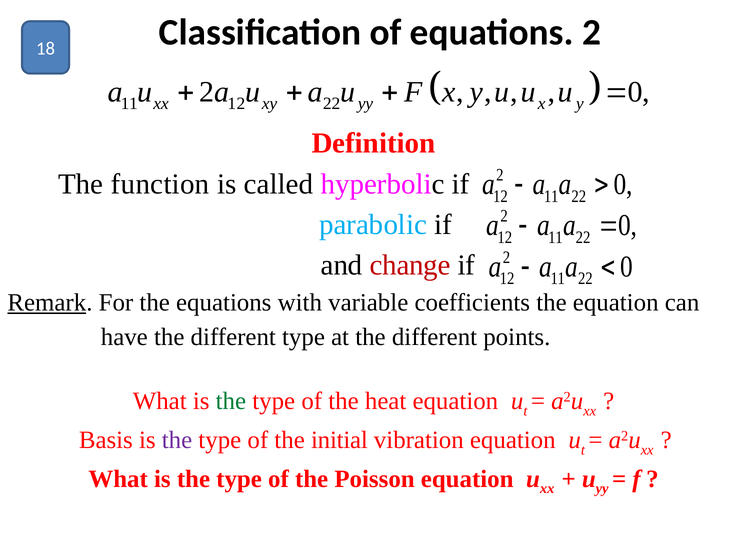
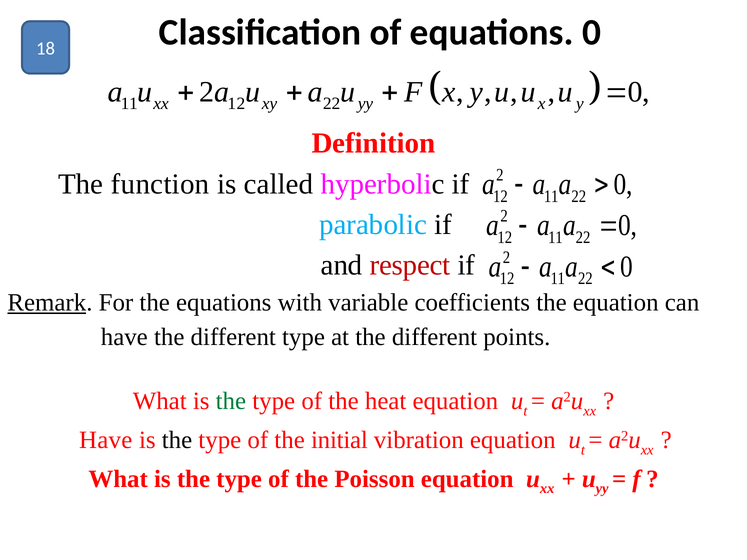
equations 2: 2 -> 0
change: change -> respect
Basis at (106, 440): Basis -> Have
the at (177, 440) colour: purple -> black
